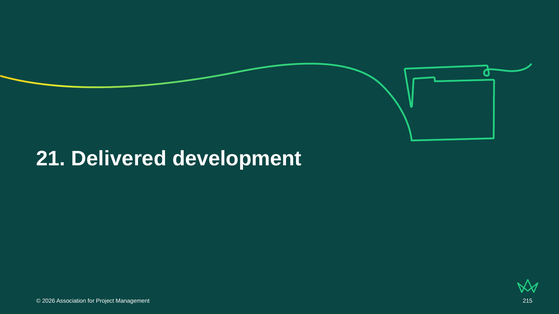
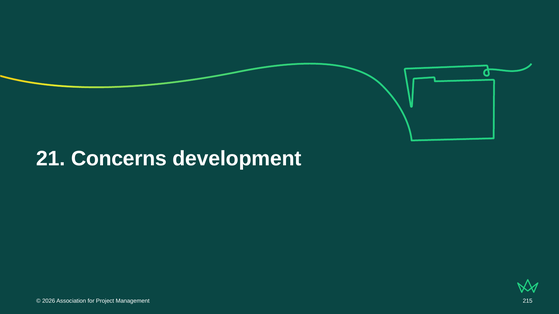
Delivered: Delivered -> Concerns
